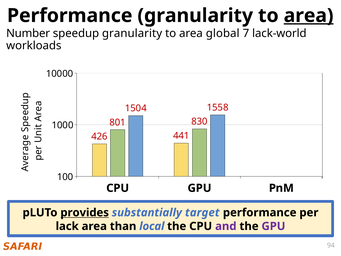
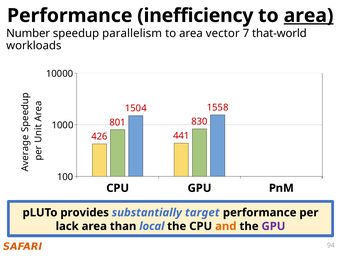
Performance granularity: granularity -> inefficiency
speedup granularity: granularity -> parallelism
global: global -> vector
lack-world: lack-world -> that-world
provides underline: present -> none
and colour: purple -> orange
